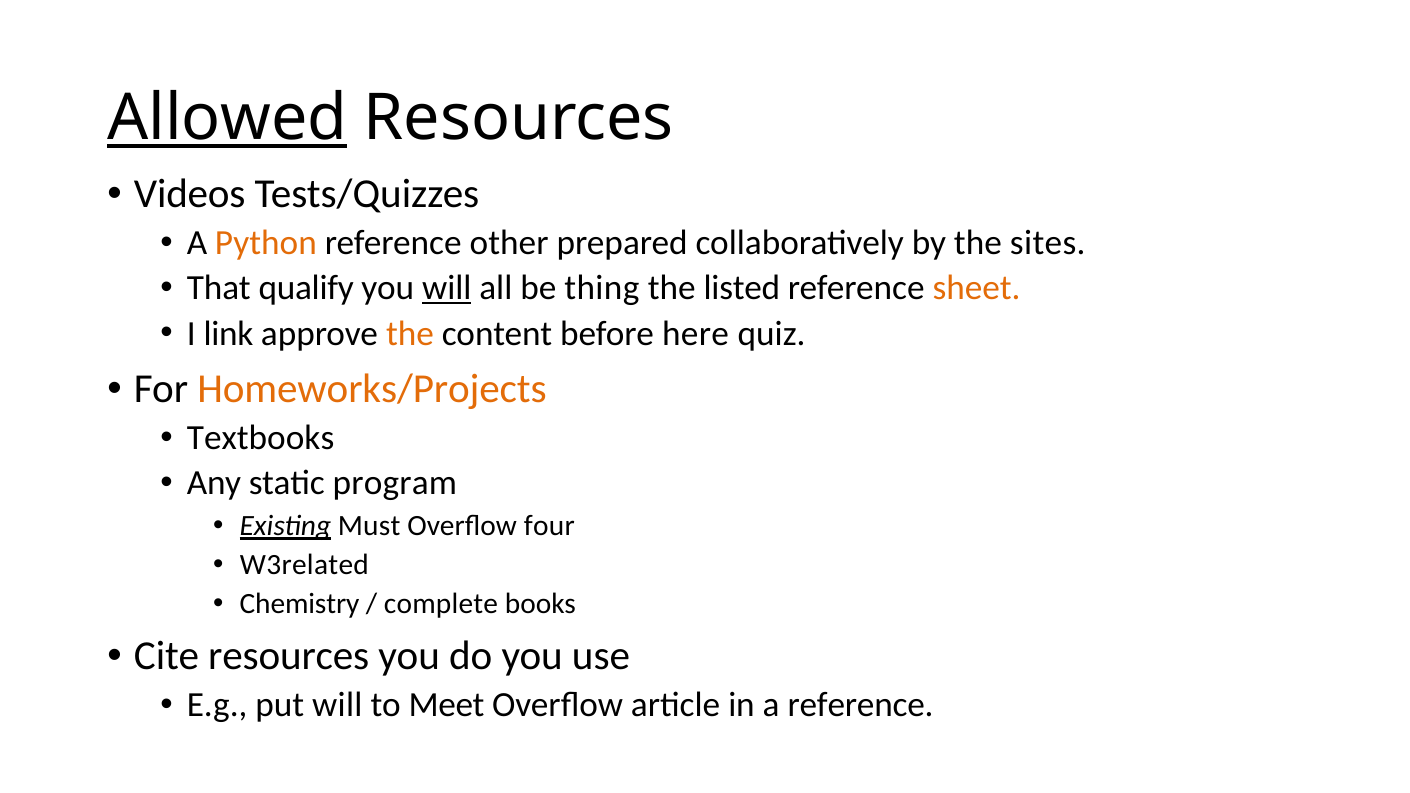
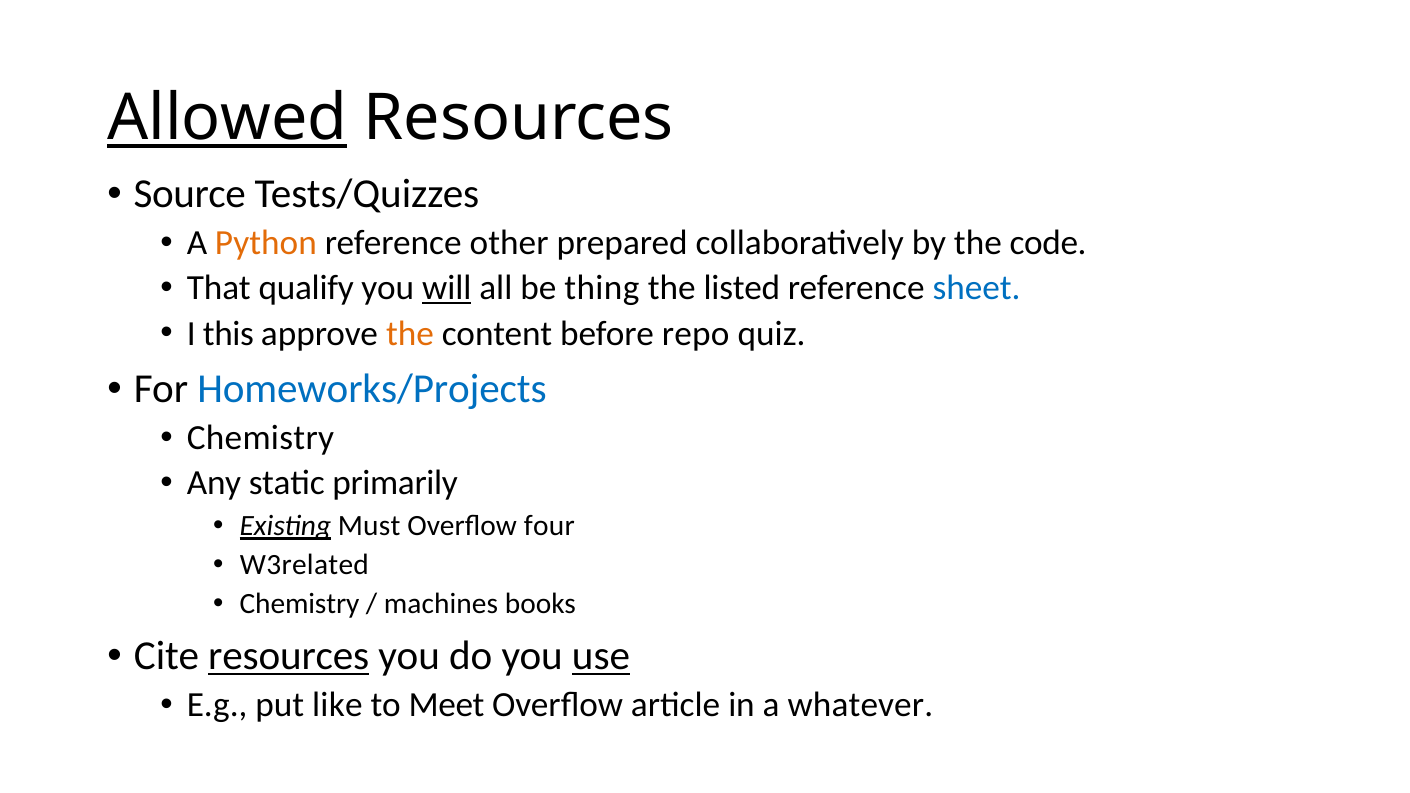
Videos: Videos -> Source
sites: sites -> code
sheet colour: orange -> blue
link: link -> this
here: here -> repo
Homeworks/Projects colour: orange -> blue
Textbooks at (261, 438): Textbooks -> Chemistry
program: program -> primarily
complete: complete -> machines
resources at (289, 656) underline: none -> present
use underline: none -> present
put will: will -> like
a reference: reference -> whatever
